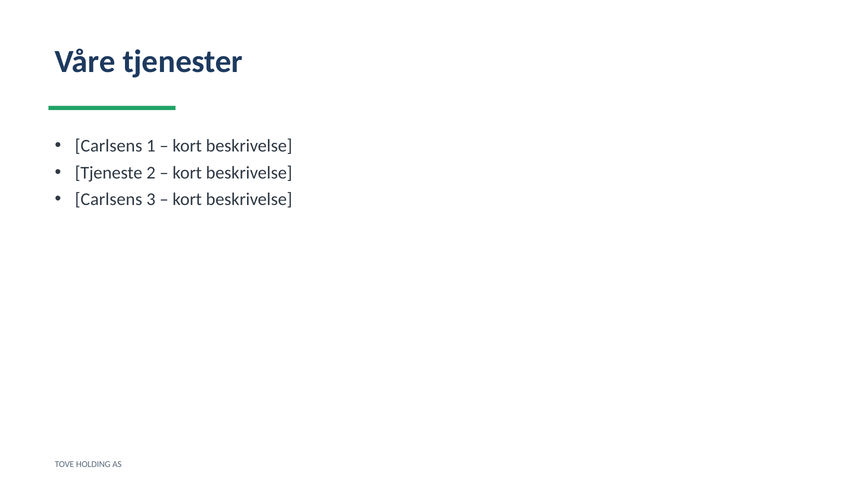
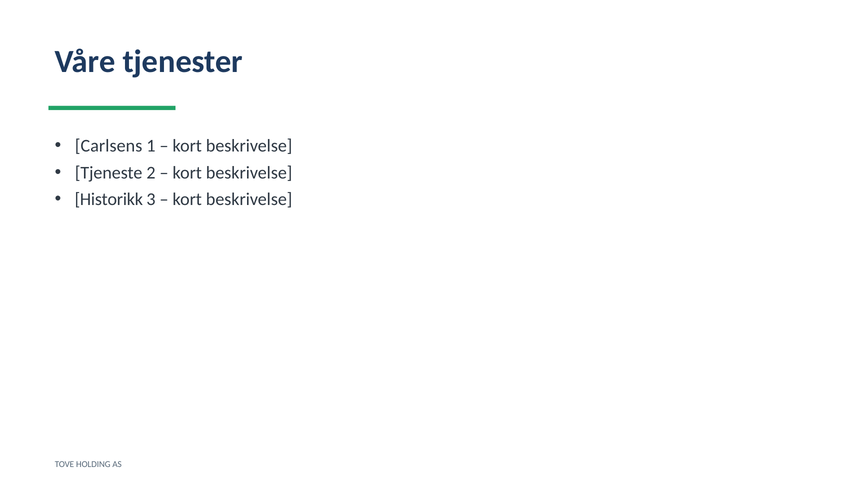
Carlsens at (109, 200): Carlsens -> Historikk
